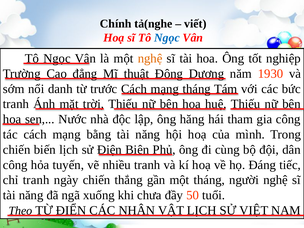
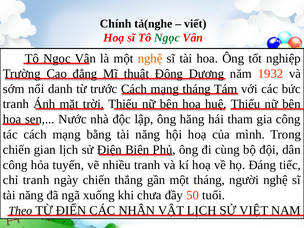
Ngọc at (167, 38) colour: blue -> green
1930: 1930 -> 1932
biến: biến -> gian
